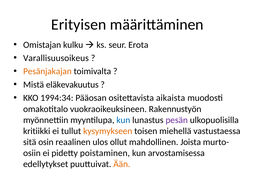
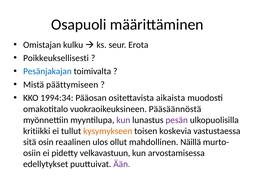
Erityisen: Erityisen -> Osapuoli
Varallisuusoikeus: Varallisuusoikeus -> Poikkeuksellisesti
Pesänjakajan colour: orange -> blue
eläkevakuutus: eläkevakuutus -> päättymiseen
Rakennustyön: Rakennustyön -> Pääsäännöstä
kun at (123, 120) colour: blue -> purple
miehellä: miehellä -> koskevia
Joista: Joista -> Näillä
poistaminen: poistaminen -> velkavastuun
Ään colour: orange -> purple
